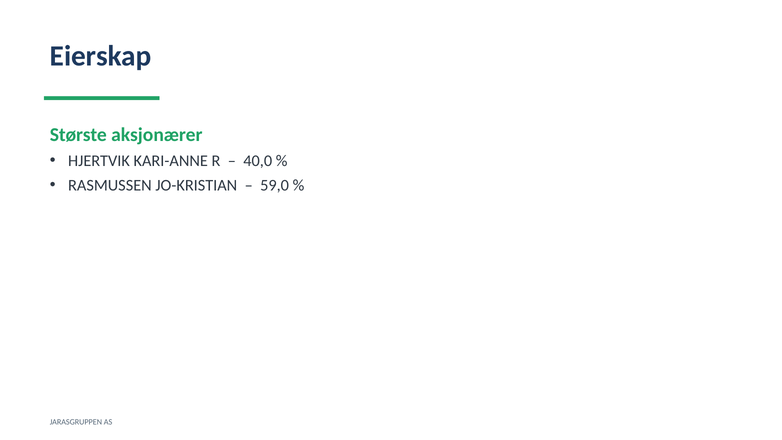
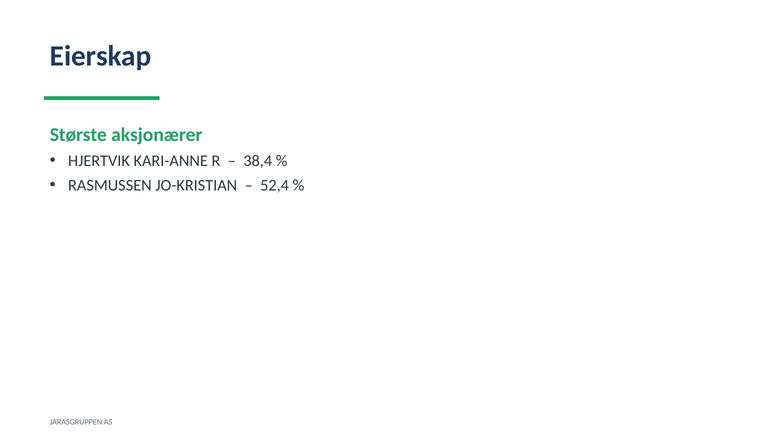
40,0: 40,0 -> 38,4
59,0: 59,0 -> 52,4
